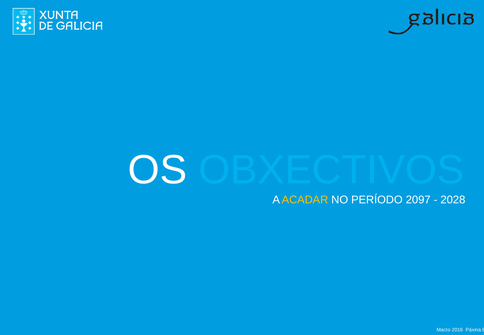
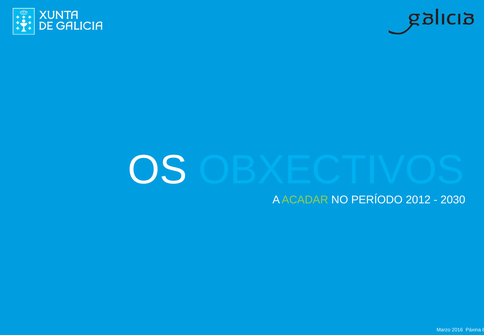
ACADAR colour: yellow -> light green
2097: 2097 -> 2012
2028: 2028 -> 2030
